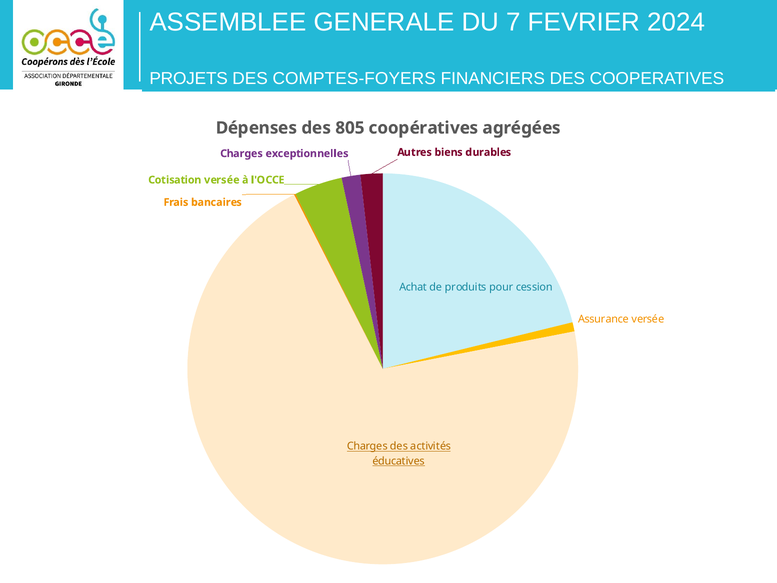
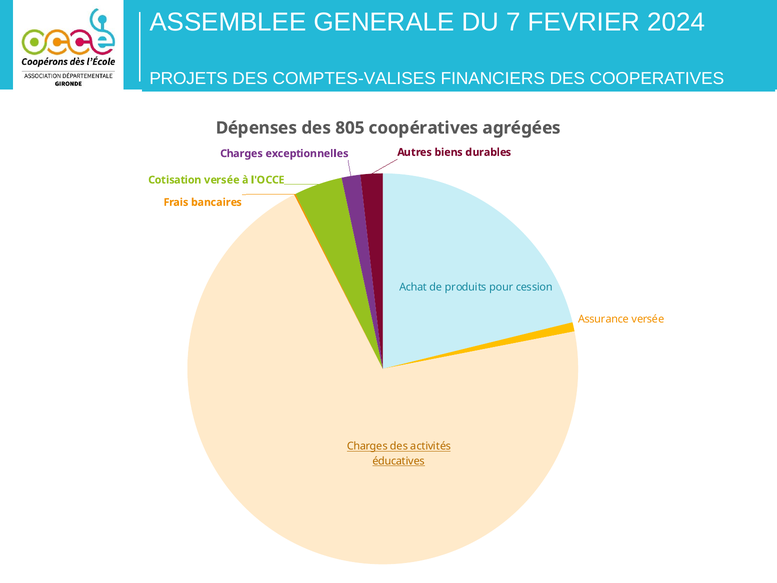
COMPTES-FOYERS: COMPTES-FOYERS -> COMPTES-VALISES
